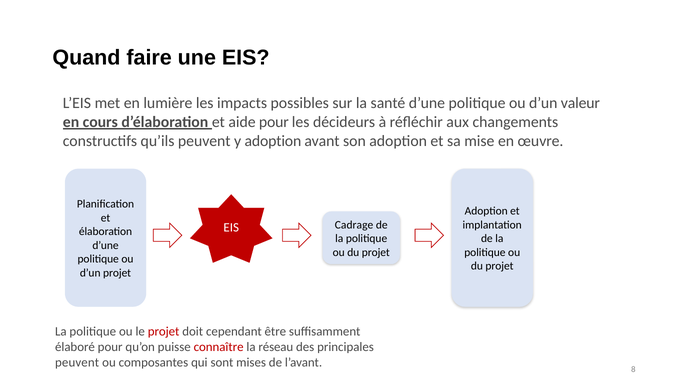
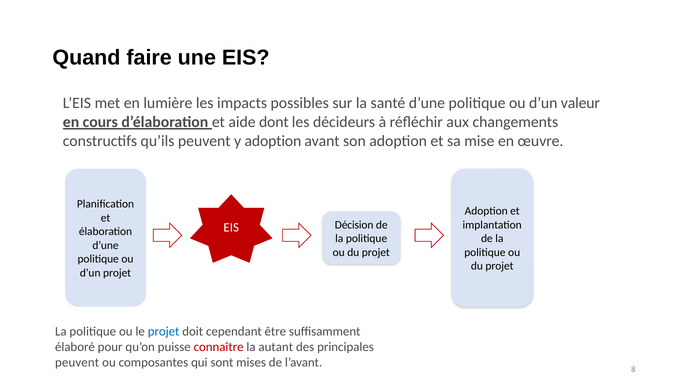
aide pour: pour -> dont
Cadrage: Cadrage -> Décision
projet at (164, 331) colour: red -> blue
réseau: réseau -> autant
